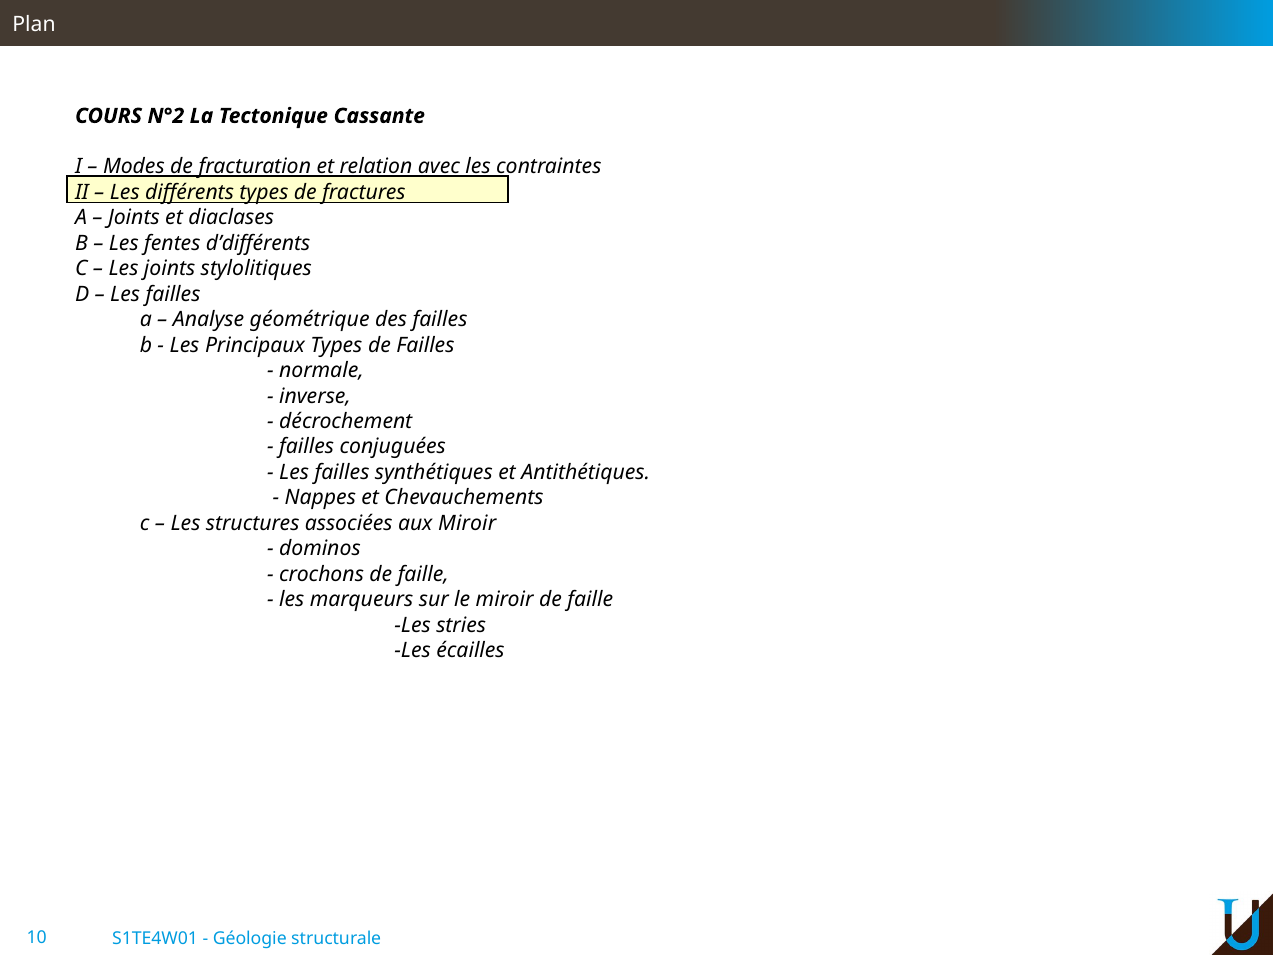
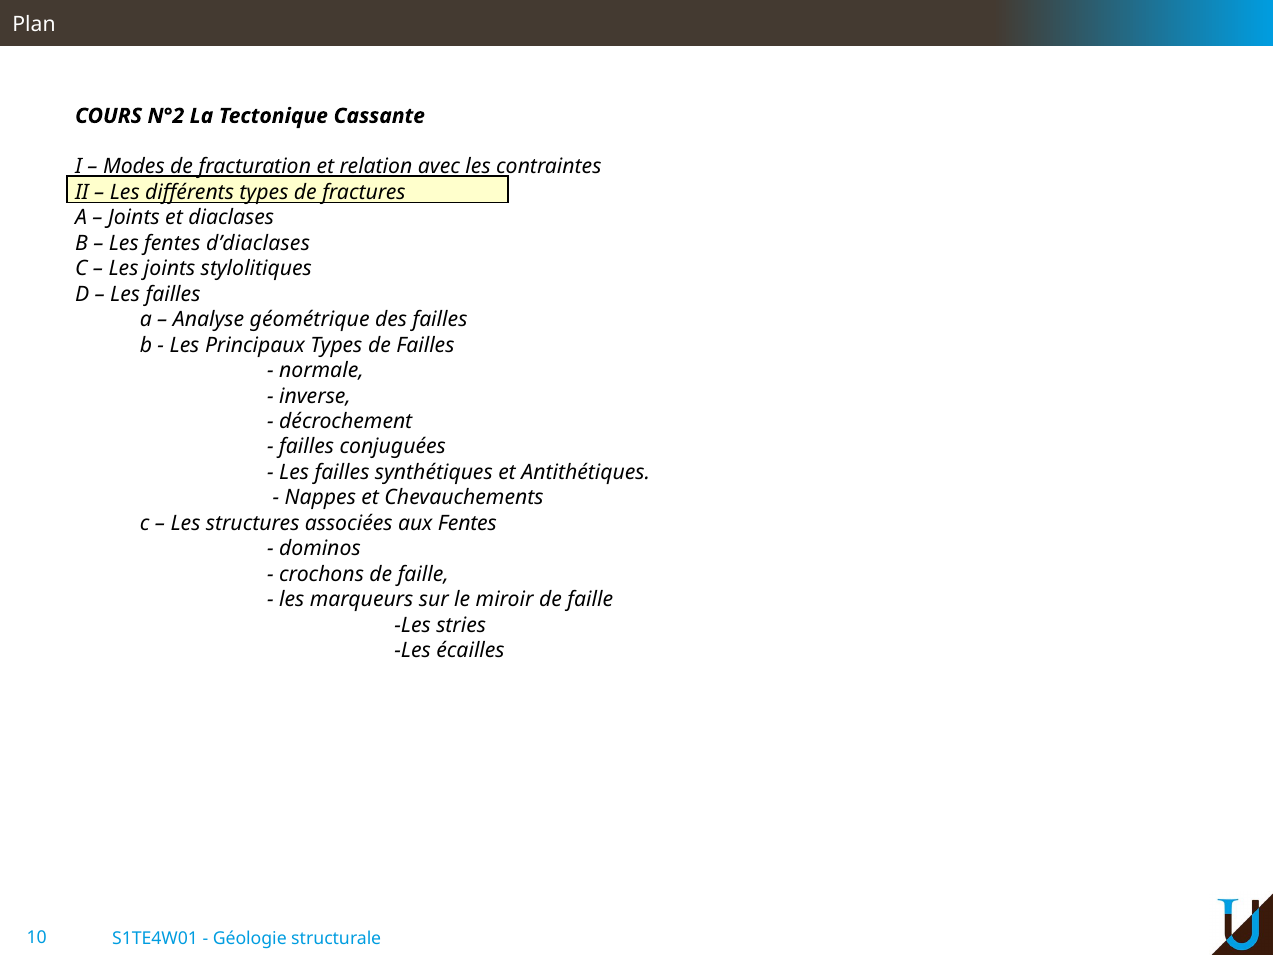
d’différents: d’différents -> d’diaclases
aux Miroir: Miroir -> Fentes
